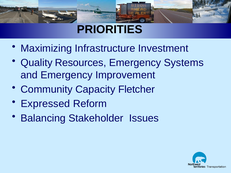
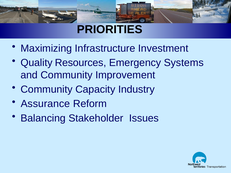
and Emergency: Emergency -> Community
Fletcher: Fletcher -> Industry
Expressed: Expressed -> Assurance
